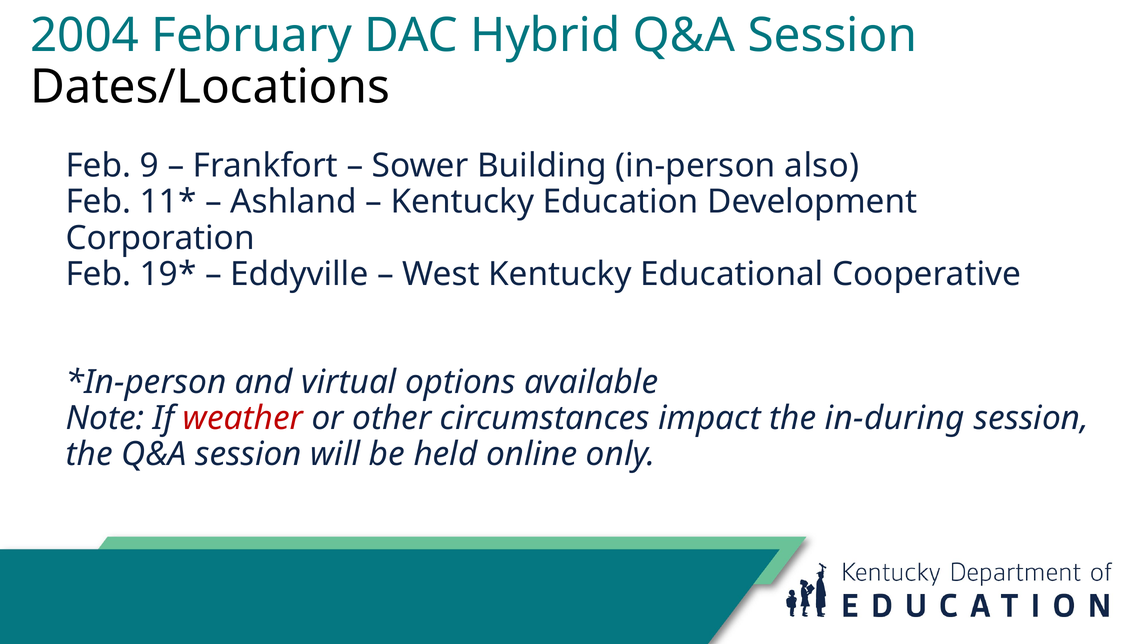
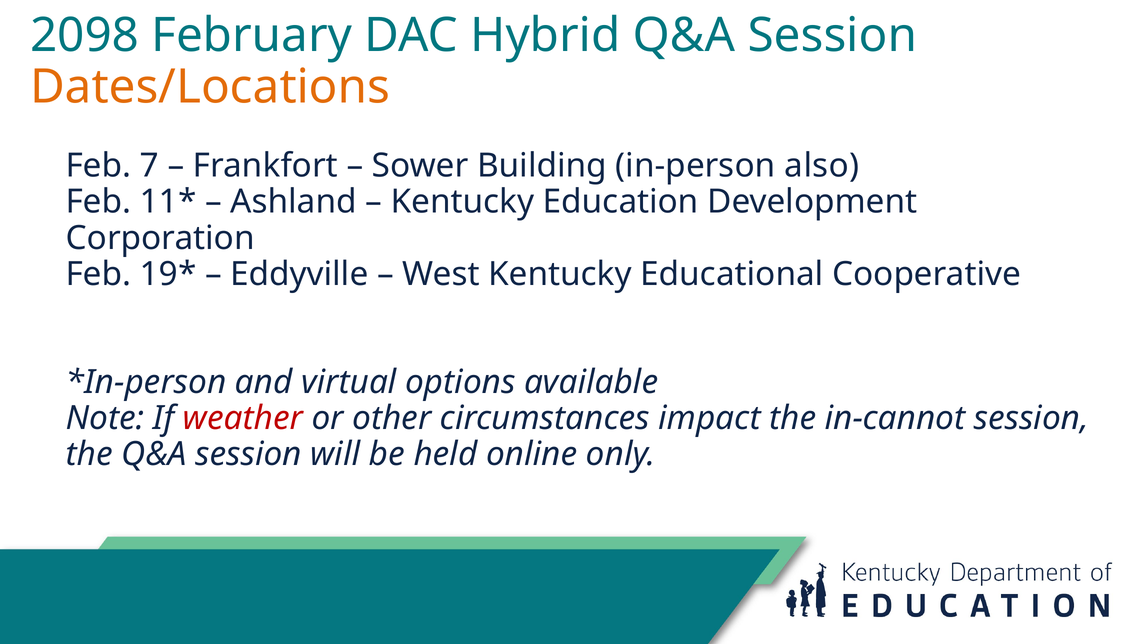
2004: 2004 -> 2098
Dates/Locations colour: black -> orange
9: 9 -> 7
in-during: in-during -> in-cannot
